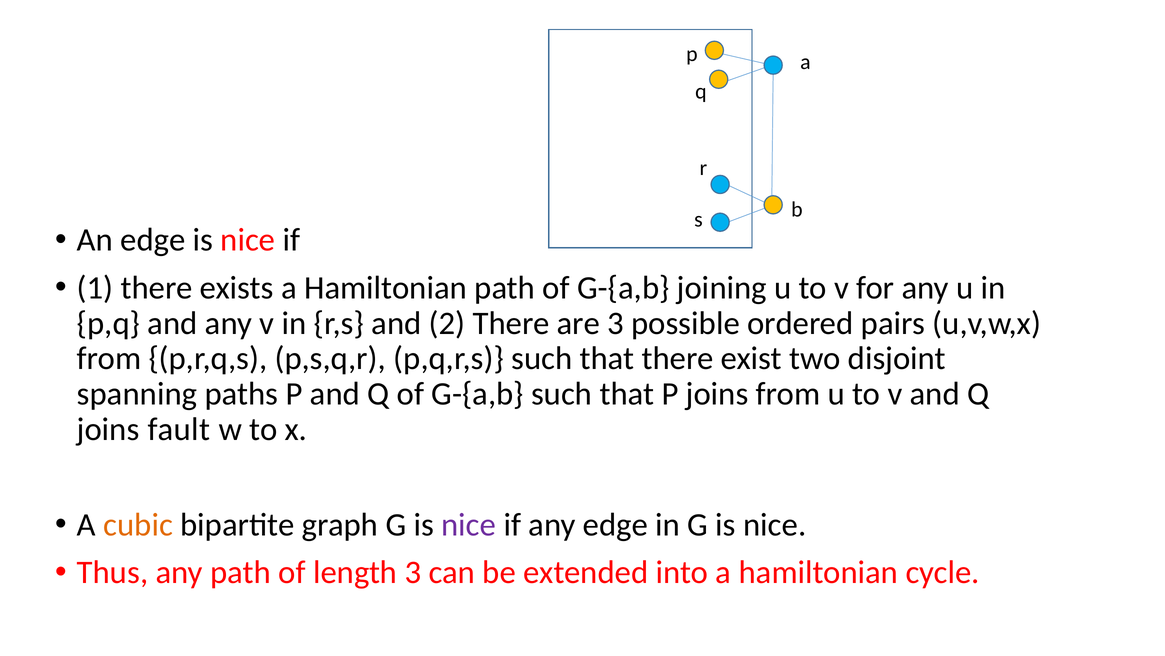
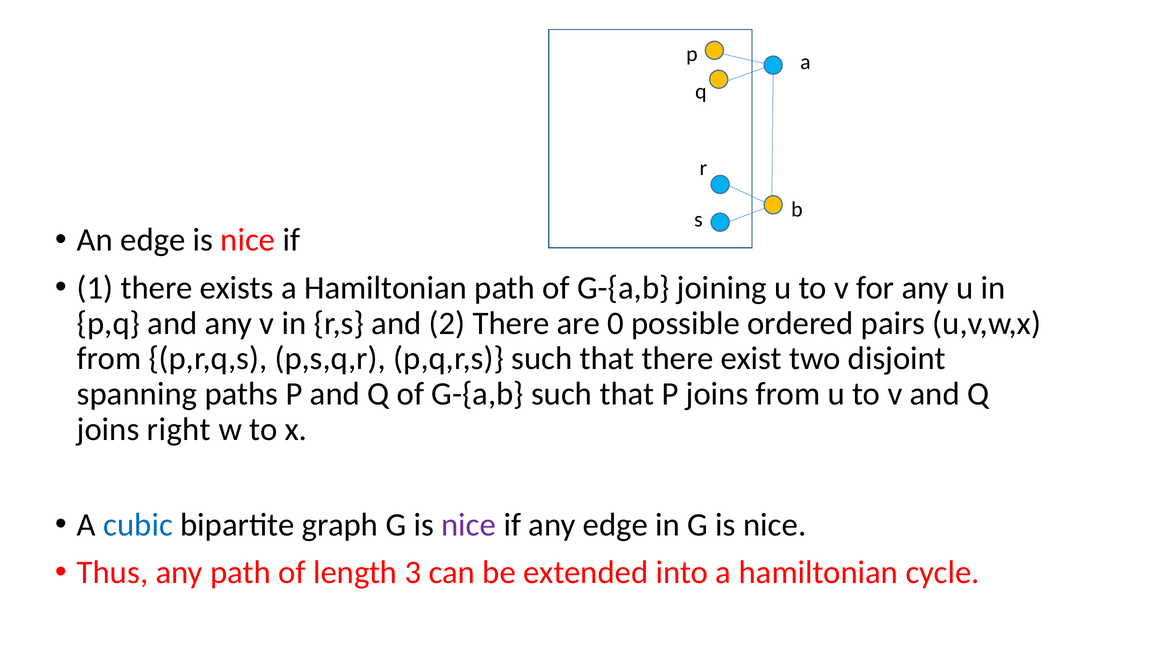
are 3: 3 -> 0
fault: fault -> right
cubic colour: orange -> blue
